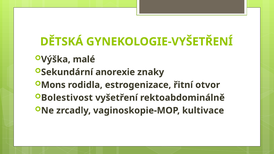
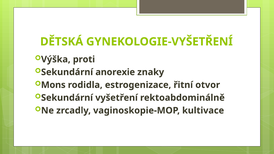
malé: malé -> proti
Bolestivost at (67, 98): Bolestivost -> Sekundární
